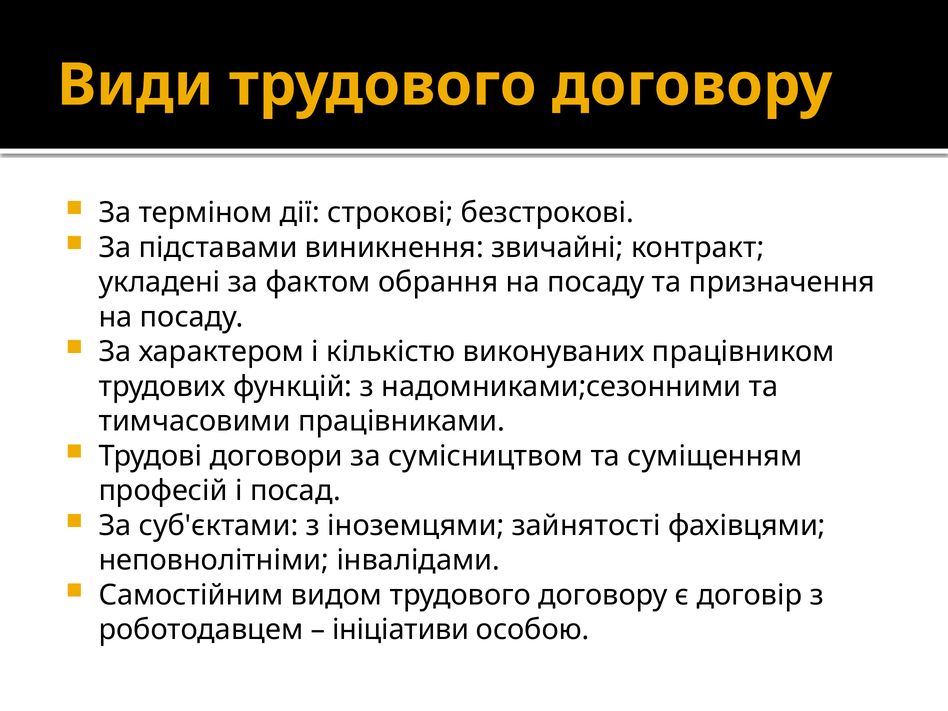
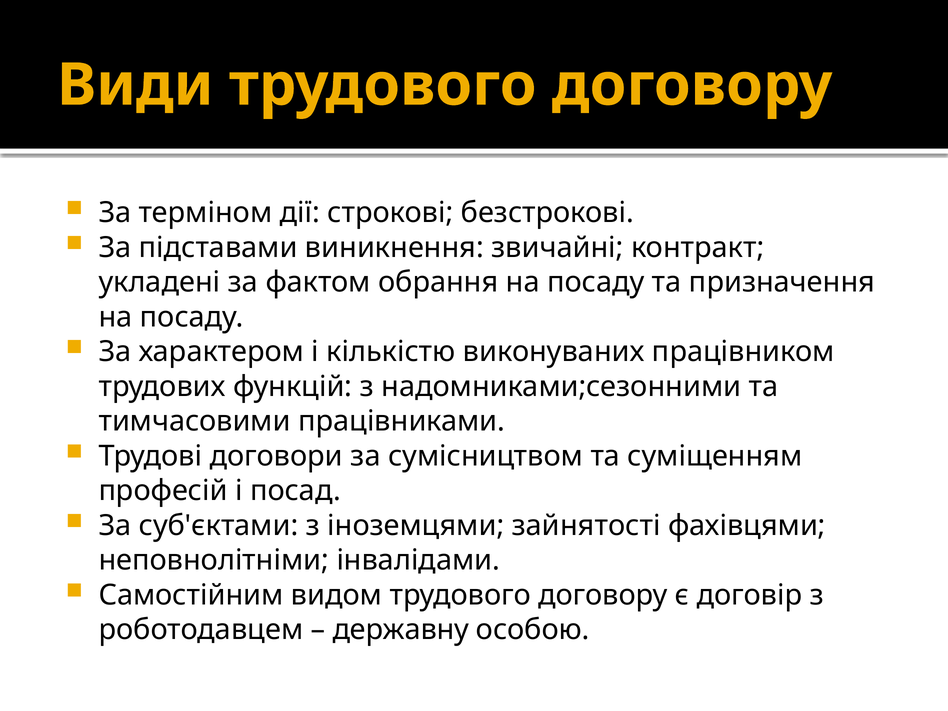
ініціативи: ініціативи -> державну
